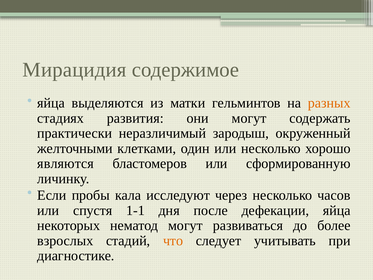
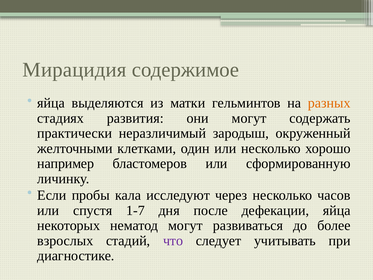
являются: являются -> например
1-1: 1-1 -> 1-7
что colour: orange -> purple
